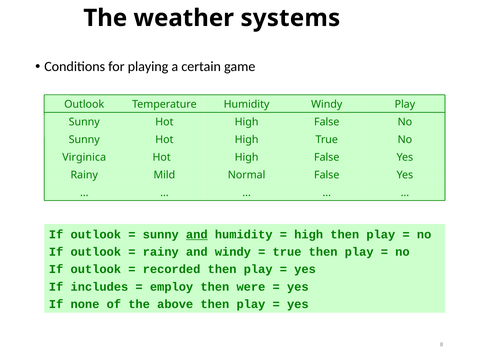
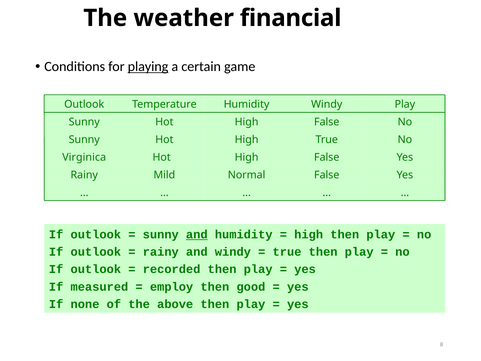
systems: systems -> financial
playing underline: none -> present
includes: includes -> measured
were: were -> good
